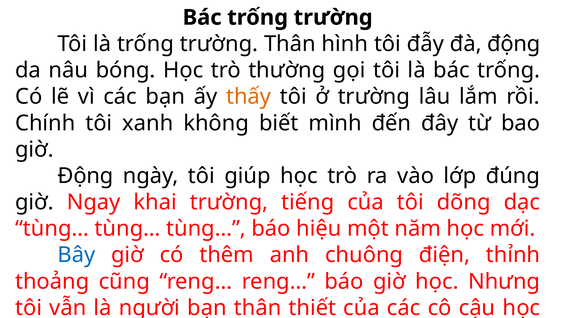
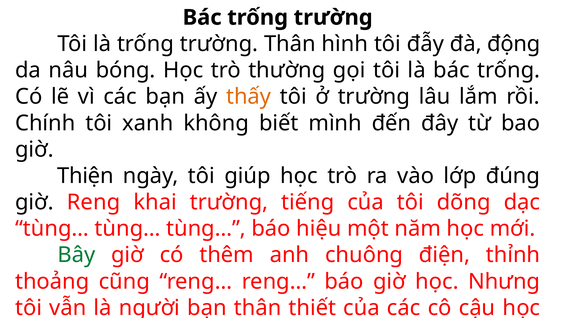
Động at (85, 176): Động -> Thiện
Ngay: Ngay -> Reng
Bây colour: blue -> green
